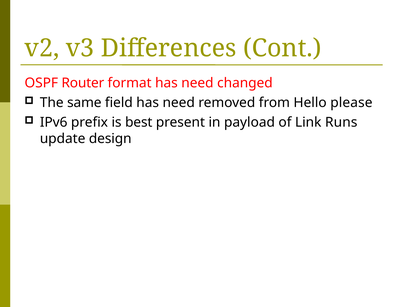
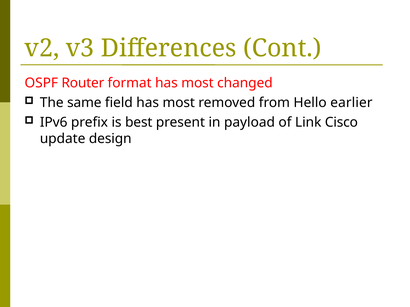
format has need: need -> most
field has need: need -> most
please: please -> earlier
Runs: Runs -> Cisco
